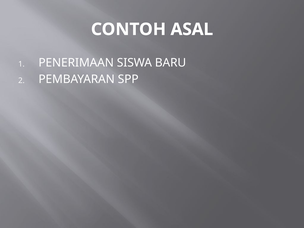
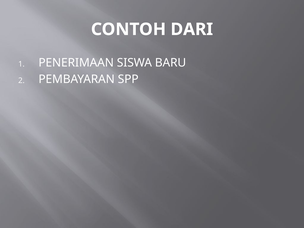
ASAL: ASAL -> DARI
